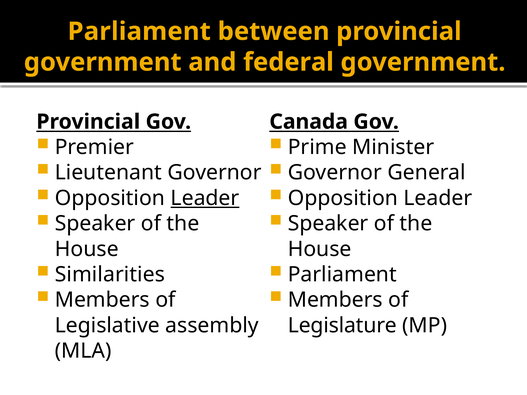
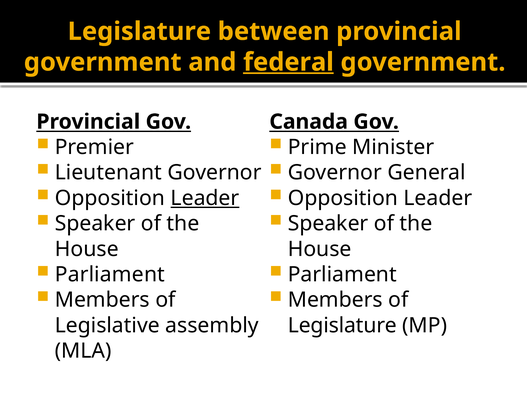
Parliament at (139, 31): Parliament -> Legislature
federal underline: none -> present
Similarities at (110, 275): Similarities -> Parliament
